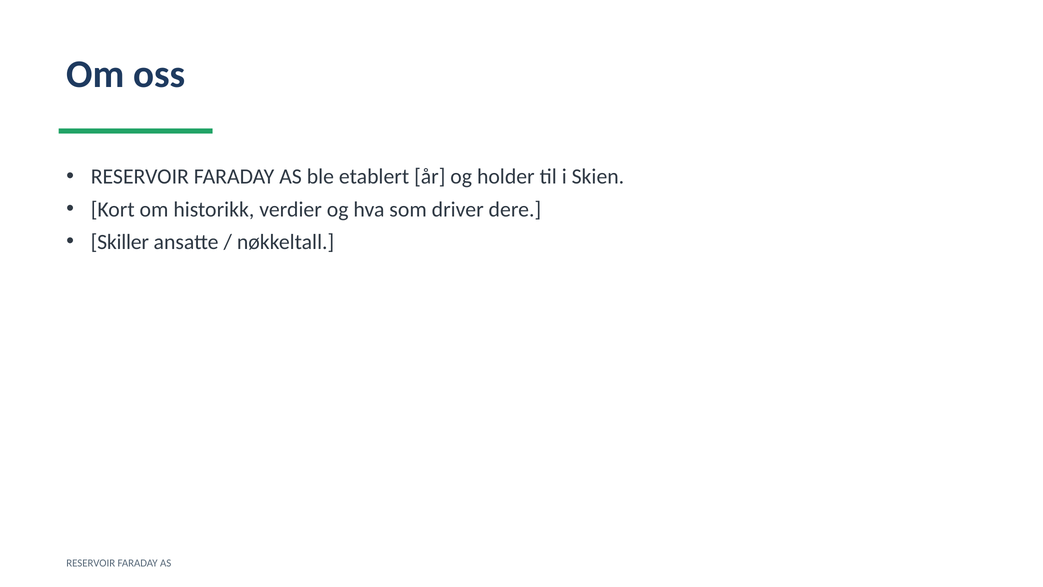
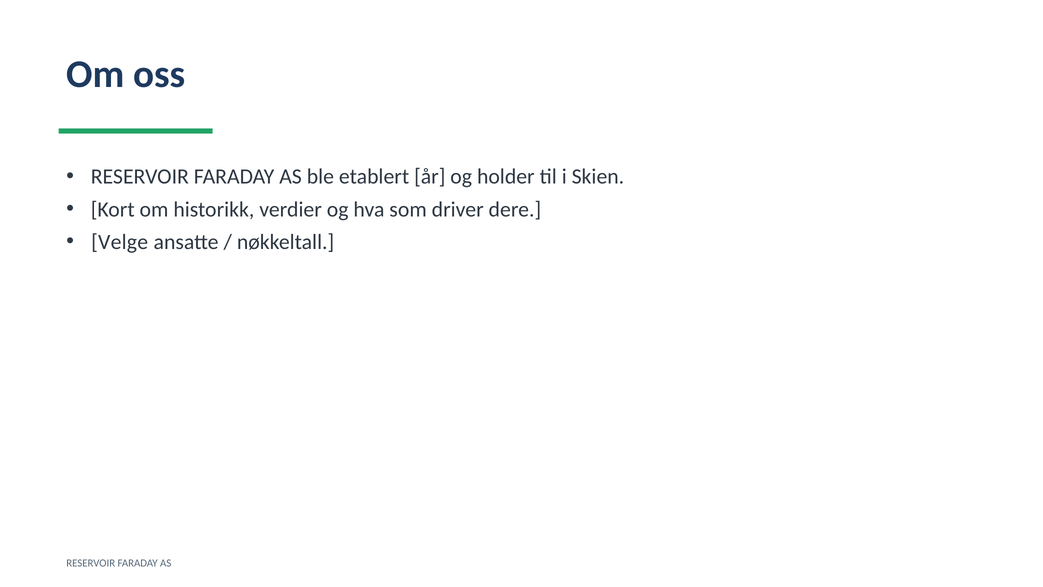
Skiller: Skiller -> Velge
